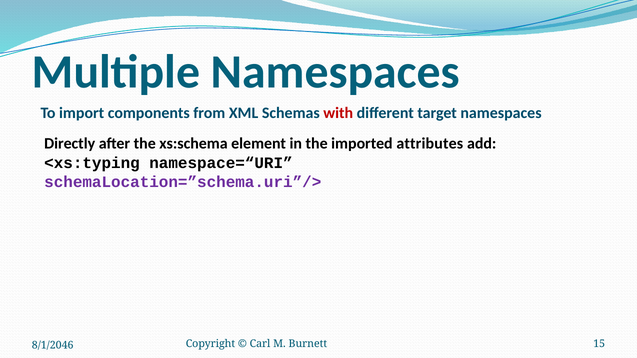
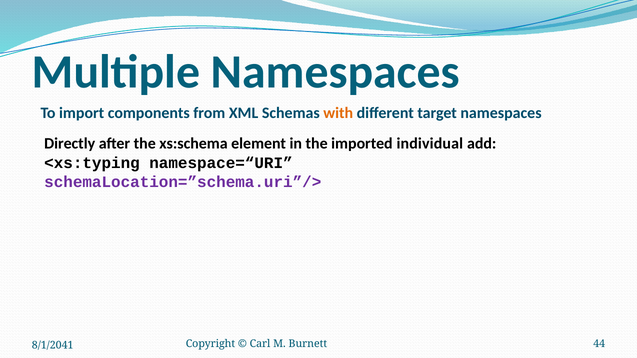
with colour: red -> orange
attributes: attributes -> individual
15: 15 -> 44
8/1/2046: 8/1/2046 -> 8/1/2041
